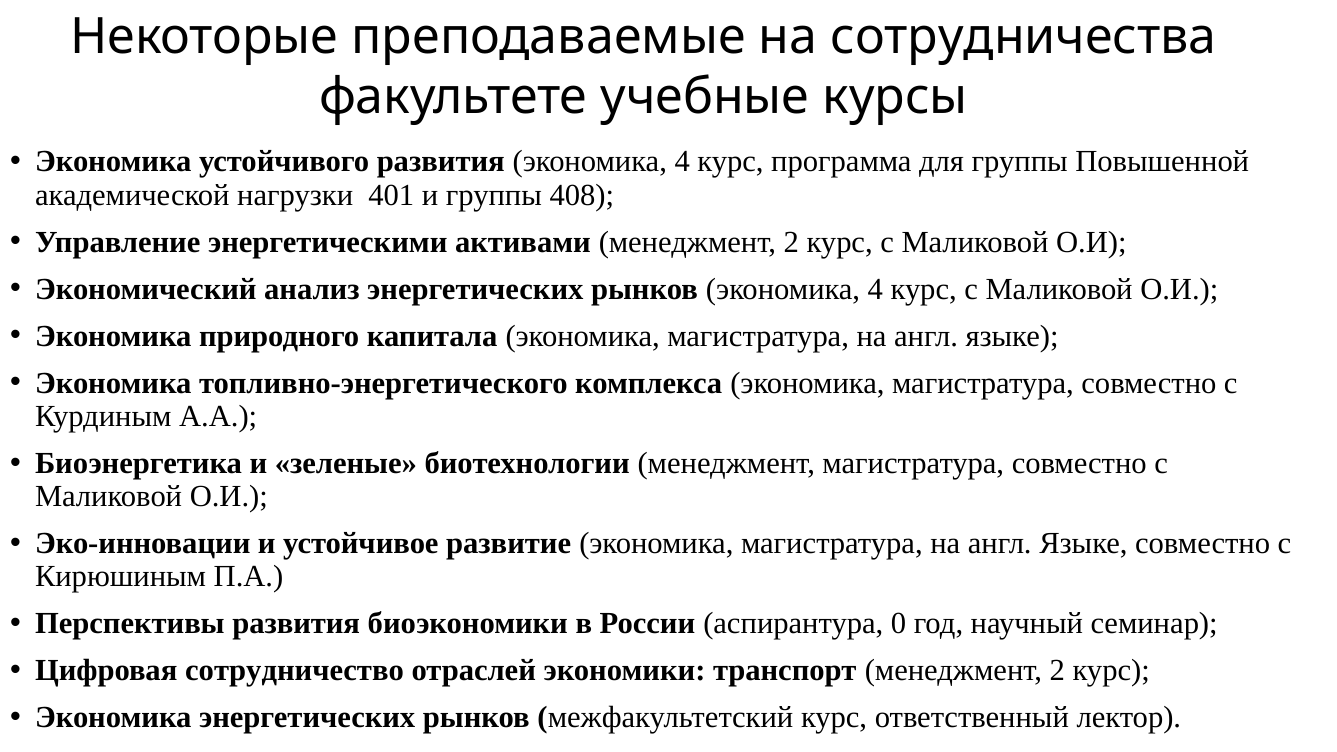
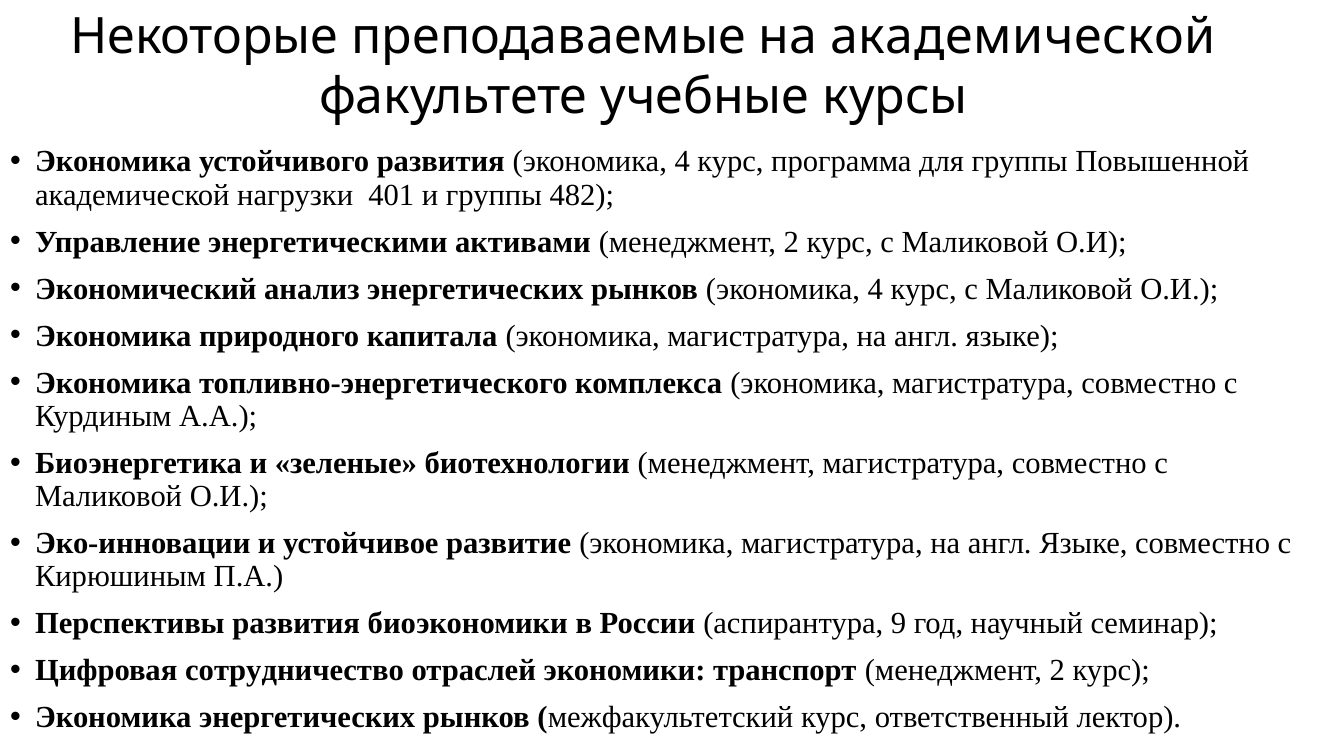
на сотрудничества: сотрудничества -> академической
408: 408 -> 482
0: 0 -> 9
